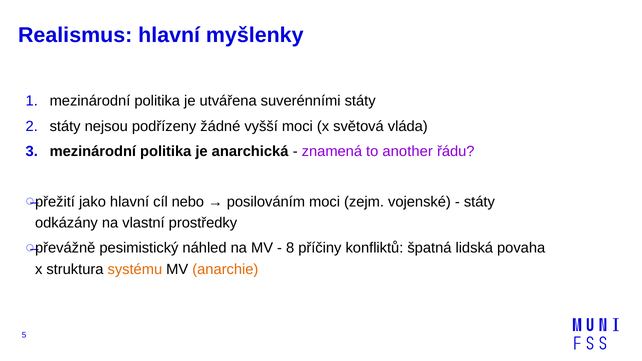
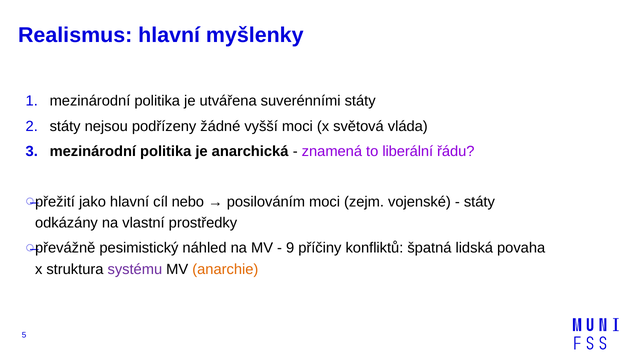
another: another -> liberální
8: 8 -> 9
systému colour: orange -> purple
